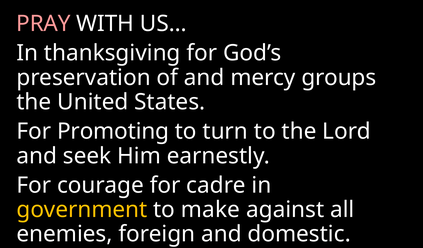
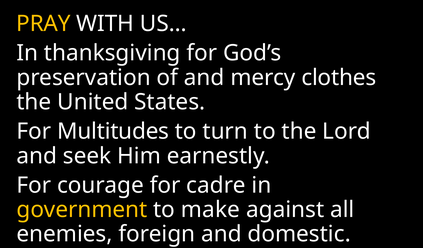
PRAY colour: pink -> yellow
groups: groups -> clothes
Promoting: Promoting -> Multitudes
